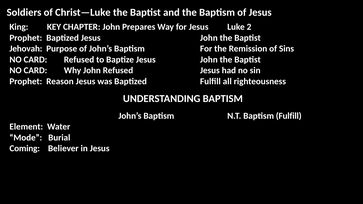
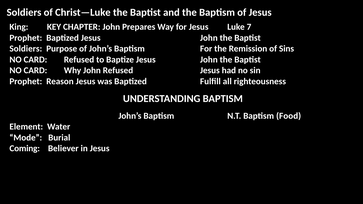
2: 2 -> 7
Jehovah at (26, 49): Jehovah -> Soldiers
Baptism Fulfill: Fulfill -> Food
